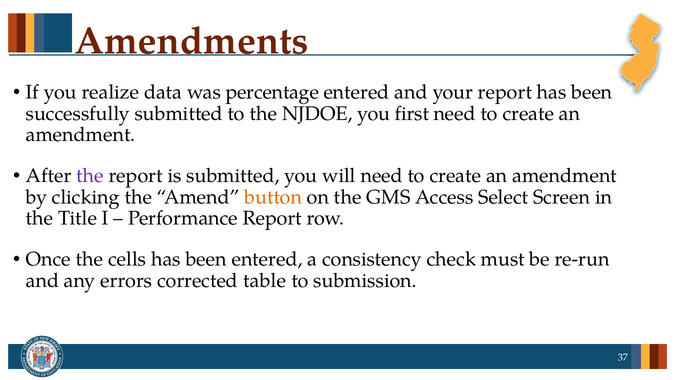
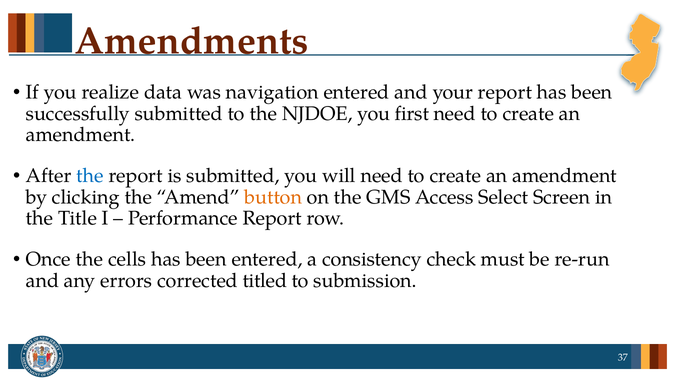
percentage: percentage -> navigation
the at (90, 176) colour: purple -> blue
table: table -> titled
